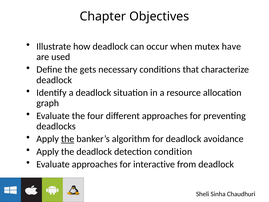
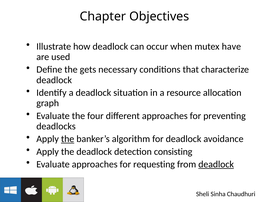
condition: condition -> consisting
interactive: interactive -> requesting
deadlock at (216, 164) underline: none -> present
